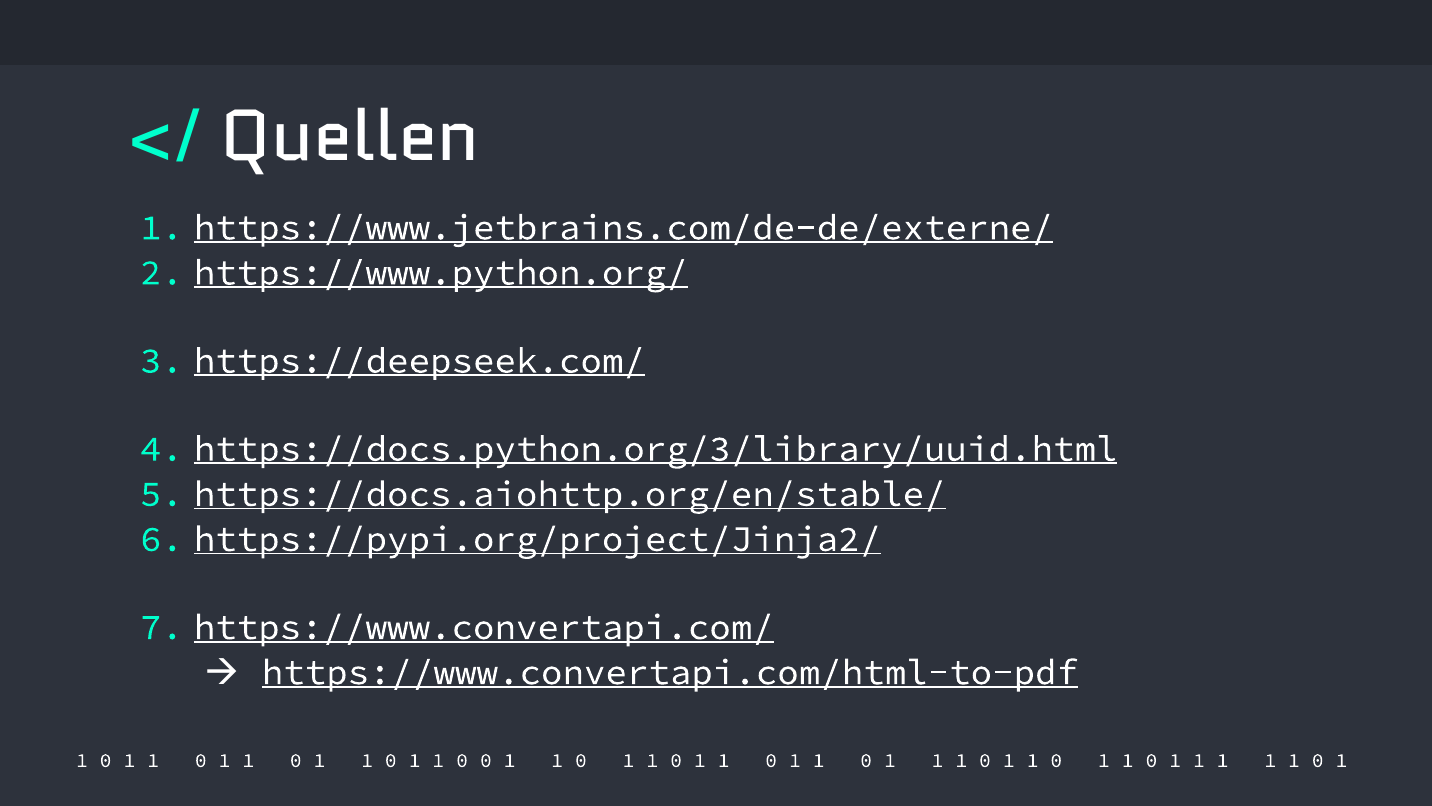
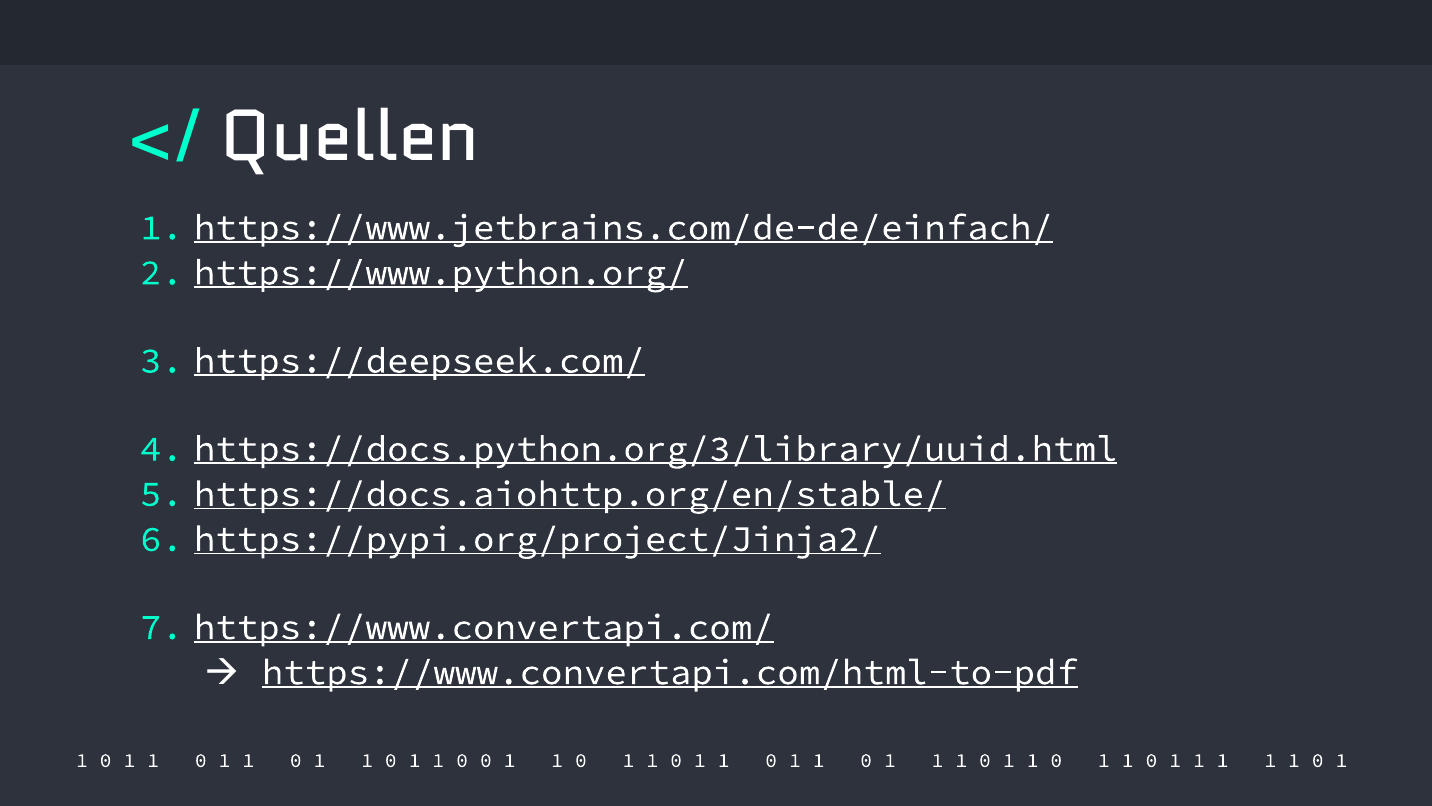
https://www.jetbrains.com/de-de/externe/: https://www.jetbrains.com/de-de/externe/ -> https://www.jetbrains.com/de-de/einfach/
